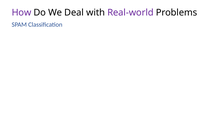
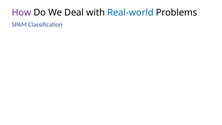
Real-world colour: purple -> blue
